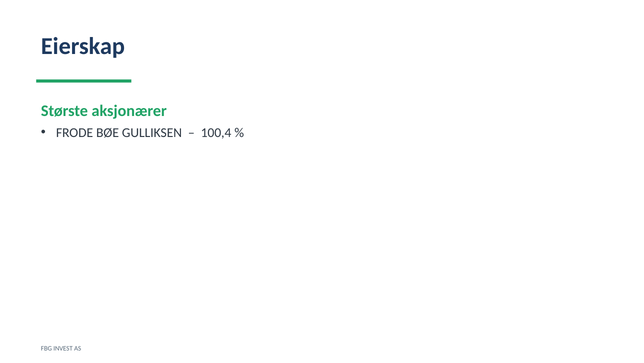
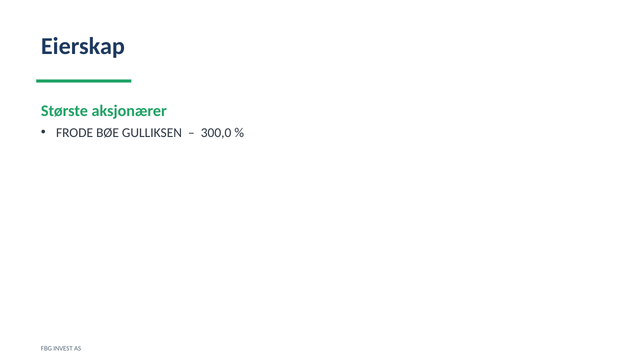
100,4: 100,4 -> 300,0
